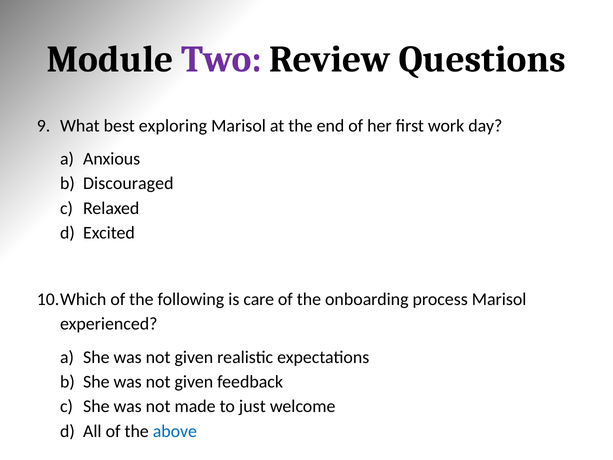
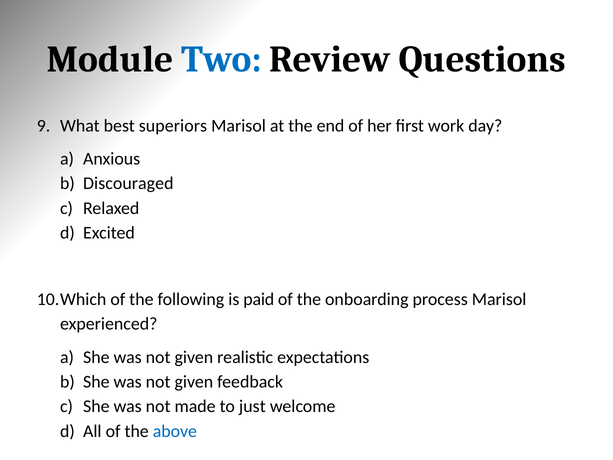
Two colour: purple -> blue
exploring: exploring -> superiors
care: care -> paid
